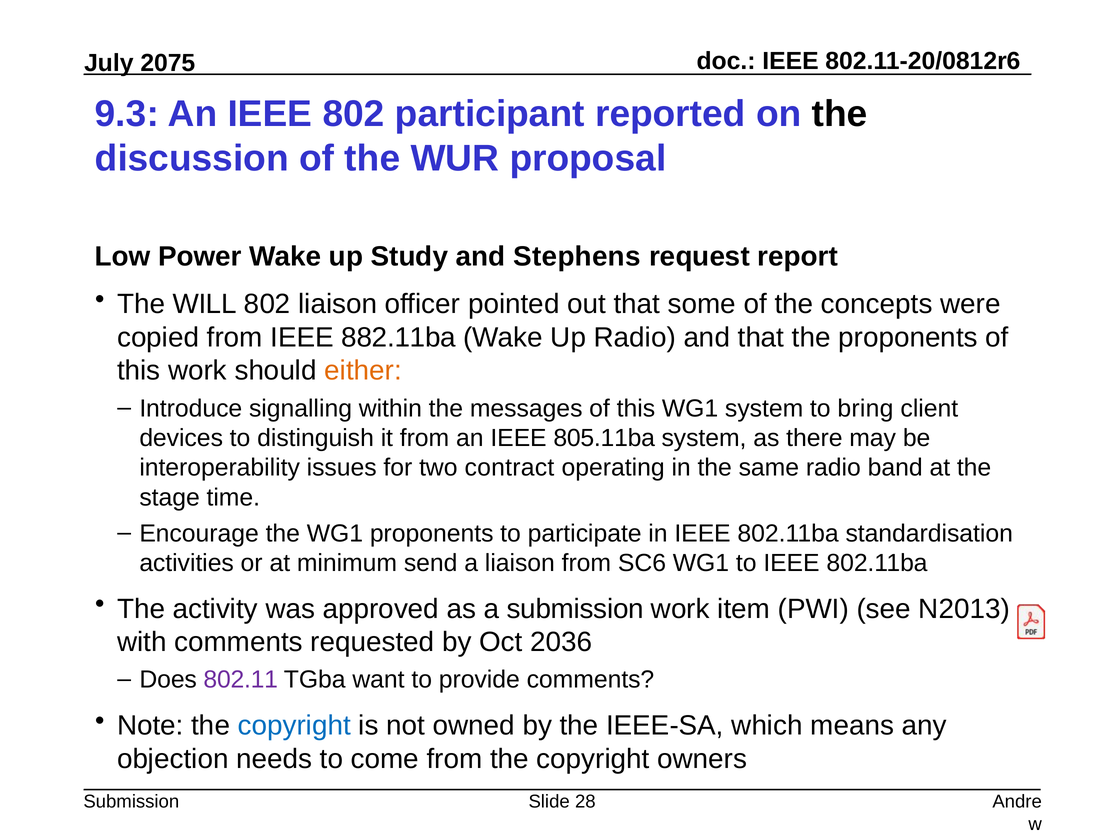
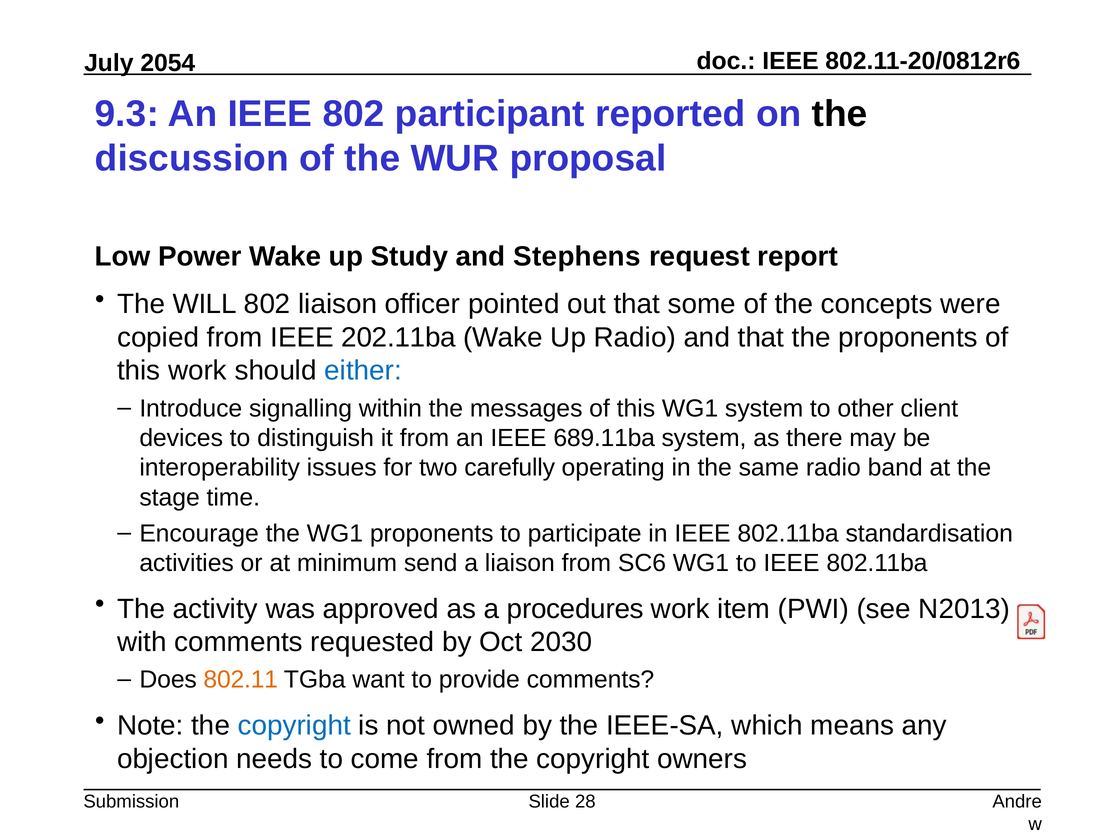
2075: 2075 -> 2054
882.11ba: 882.11ba -> 202.11ba
either colour: orange -> blue
bring: bring -> other
805.11ba: 805.11ba -> 689.11ba
contract: contract -> carefully
a submission: submission -> procedures
2036: 2036 -> 2030
802.11 colour: purple -> orange
